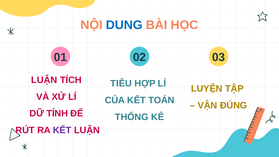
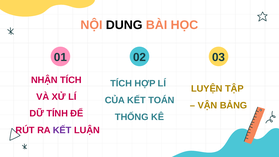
DUNG colour: blue -> black
LUẬN at (44, 80): LUẬN -> NHẬN
TIÊU at (121, 83): TIÊU -> TÍCH
ĐÚNG: ĐÚNG -> BẢNG
